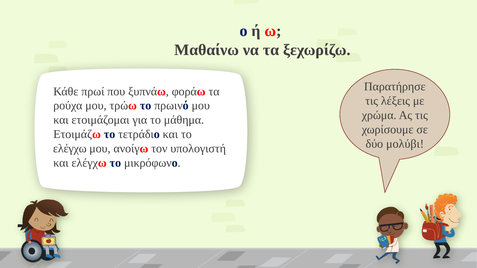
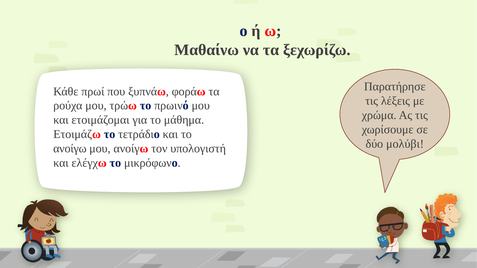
ελέγχω at (70, 149): ελέγχω -> ανοίγω
